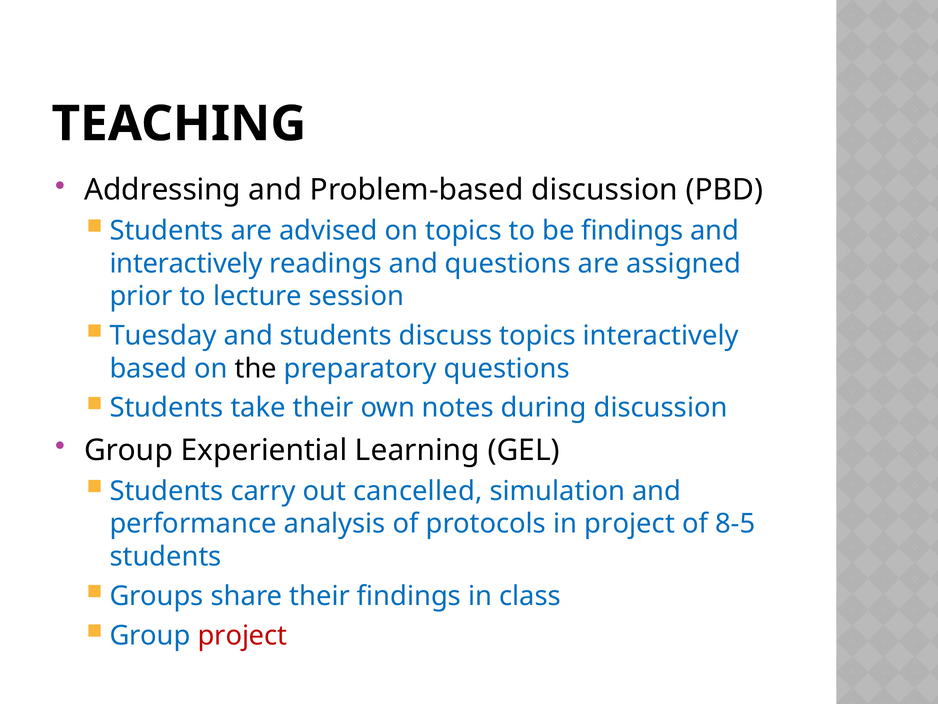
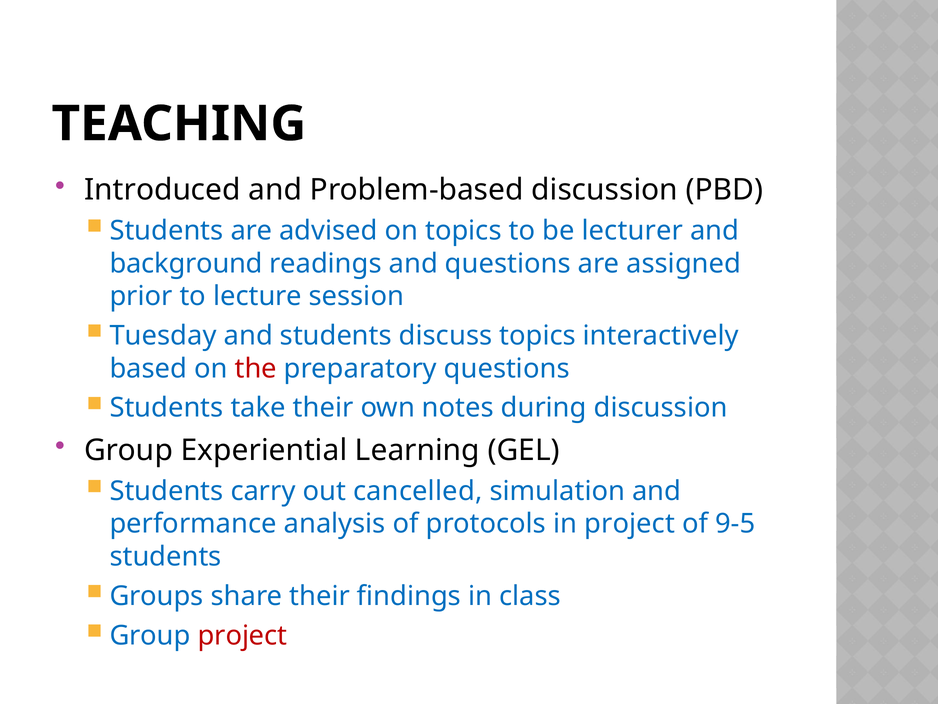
Addressing: Addressing -> Introduced
be findings: findings -> lecturer
interactively at (186, 263): interactively -> background
the colour: black -> red
8-5: 8-5 -> 9-5
